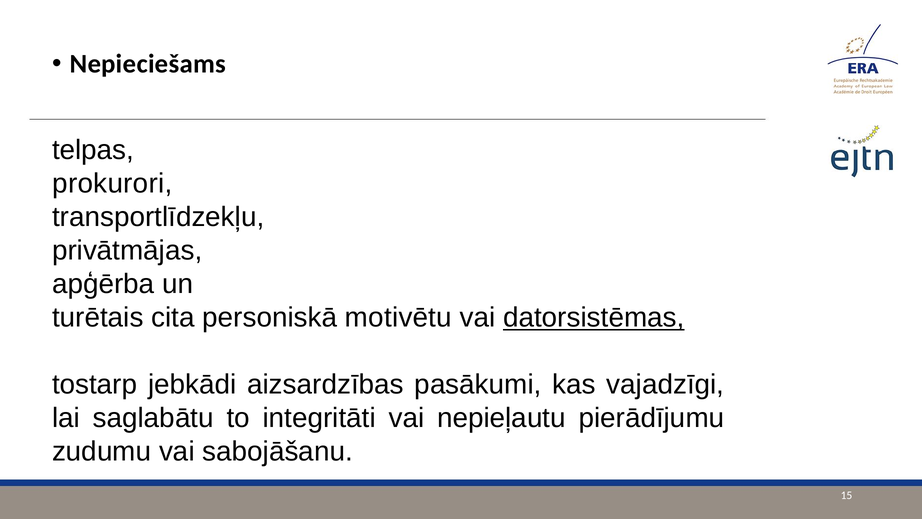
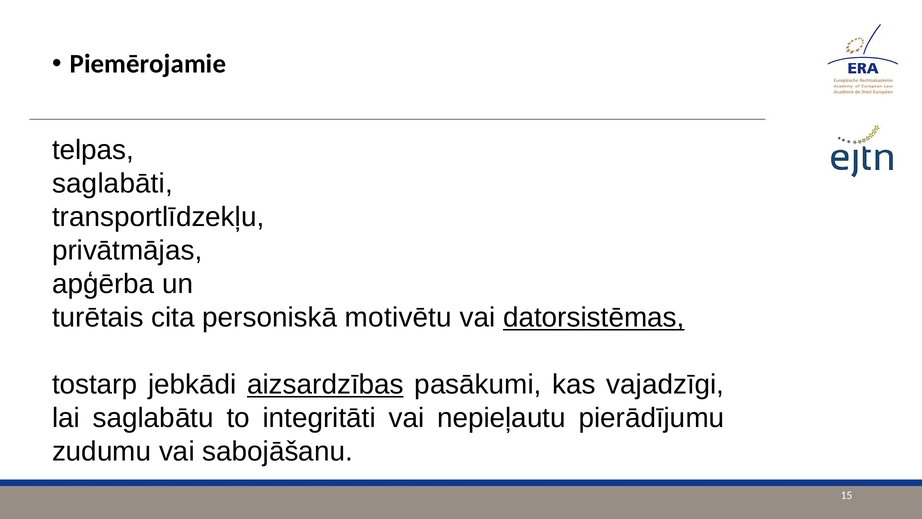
Nepieciešams: Nepieciešams -> Piemērojamie
prokurori: prokurori -> saglabāti
aizsardzības underline: none -> present
